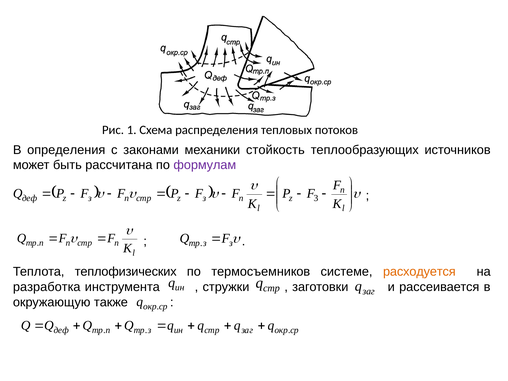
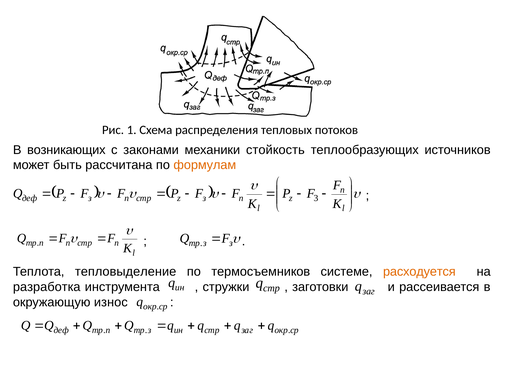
определения: определения -> возникающих
формулам colour: purple -> orange
теплофизических: теплофизических -> тепловыделение
также: также -> износ
